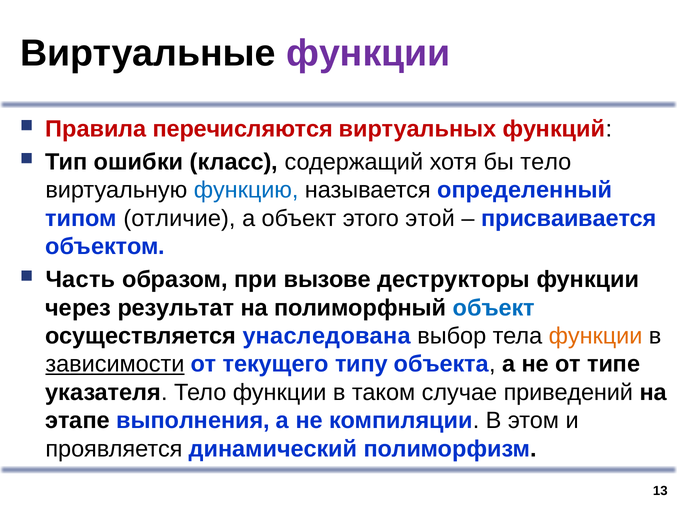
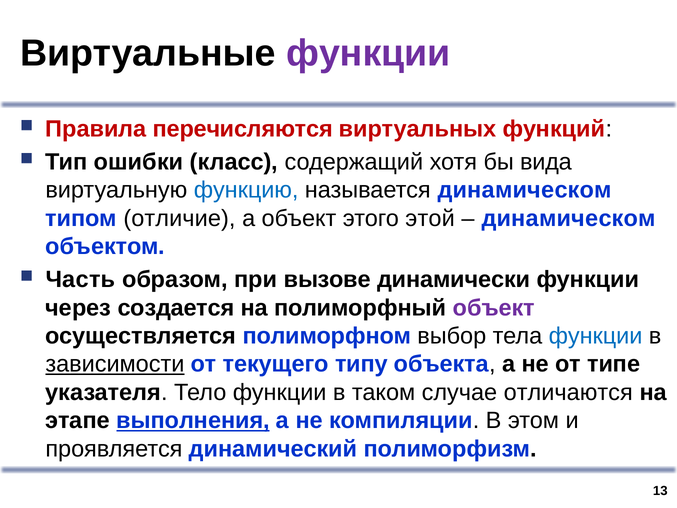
бы тело: тело -> вида
называется определенный: определенный -> динамическом
присваивается at (569, 218): присваивается -> динамическом
деструкторы: деструкторы -> динамически
результат: результат -> создается
объект at (494, 308) colour: blue -> purple
унаследована: унаследована -> полиморфном
функции at (596, 336) colour: orange -> blue
приведений: приведений -> отличаются
выполнения underline: none -> present
